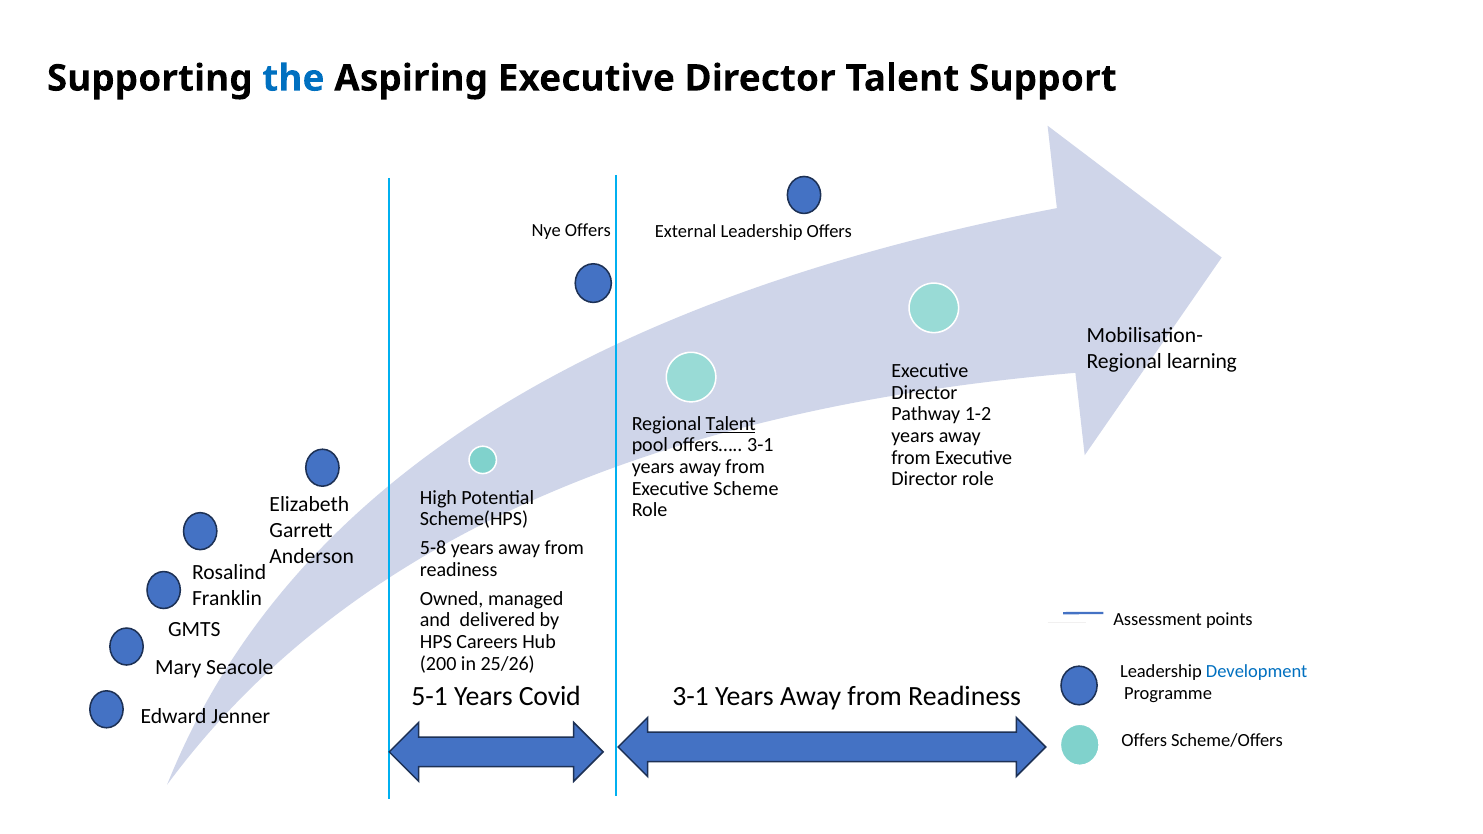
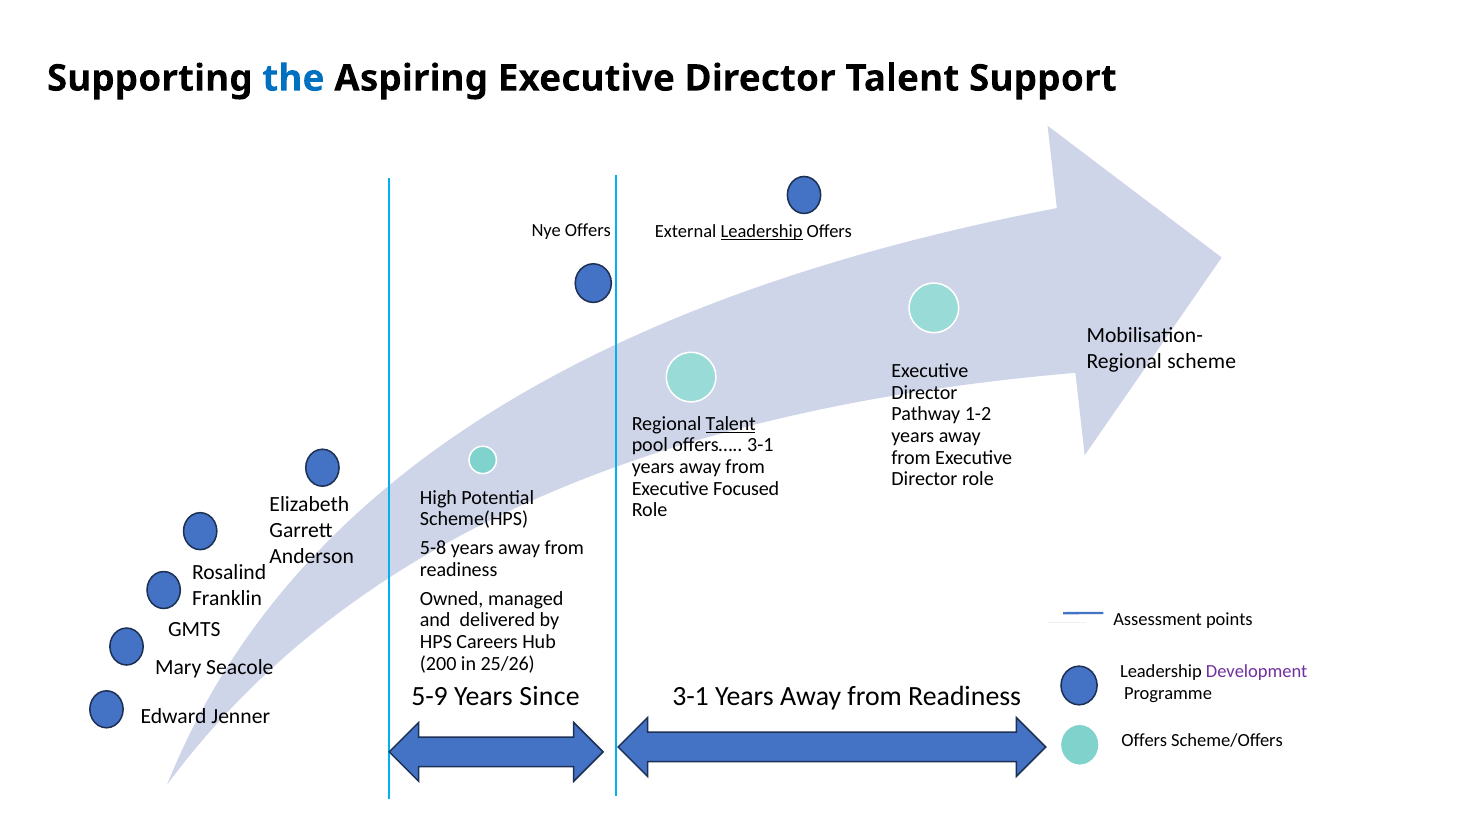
Leadership at (762, 232) underline: none -> present
learning: learning -> scheme
Scheme: Scheme -> Focused
Development colour: blue -> purple
5-1: 5-1 -> 5-9
Covid: Covid -> Since
